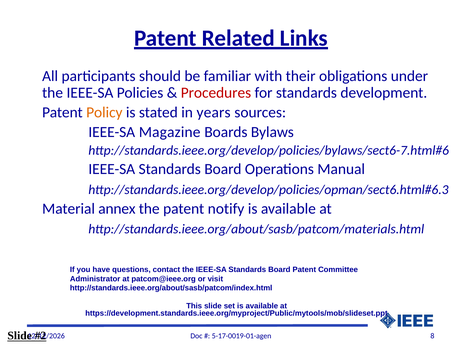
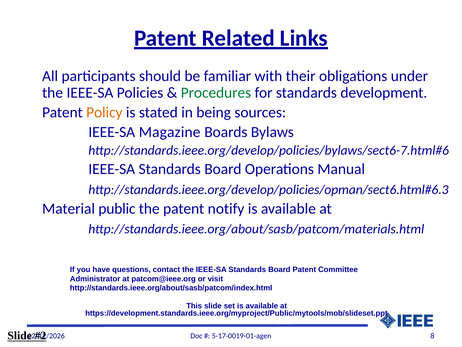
Procedures colour: red -> green
years: years -> being
annex: annex -> public
